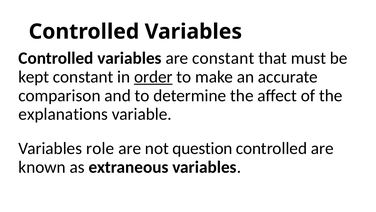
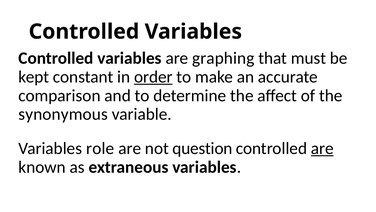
are constant: constant -> graphing
explanations: explanations -> synonymous
are at (322, 148) underline: none -> present
